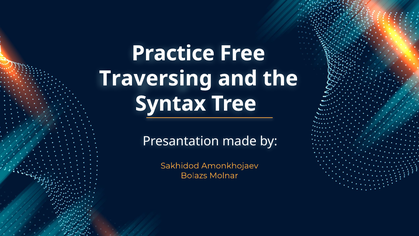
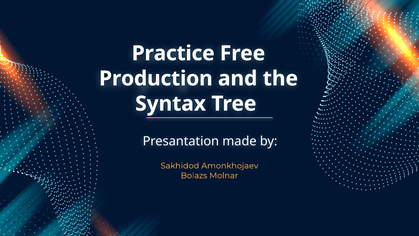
Traversing: Traversing -> Production
